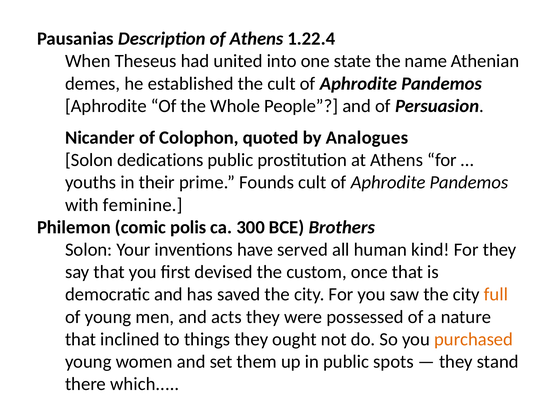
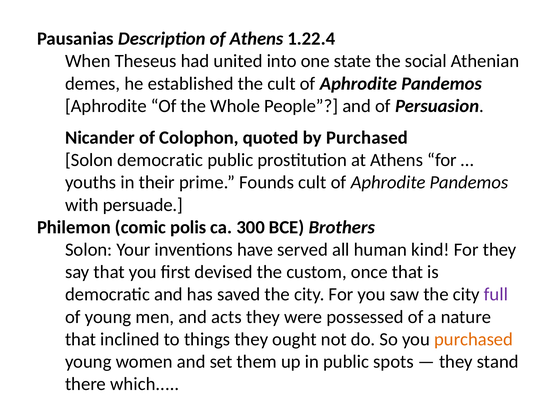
name: name -> social
by Analogues: Analogues -> Purchased
Solon dedications: dedications -> democratic
feminine: feminine -> persuade
full colour: orange -> purple
